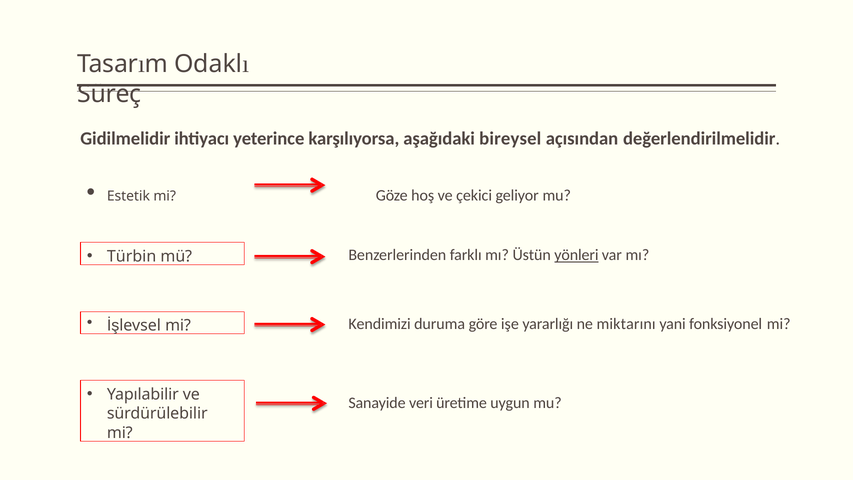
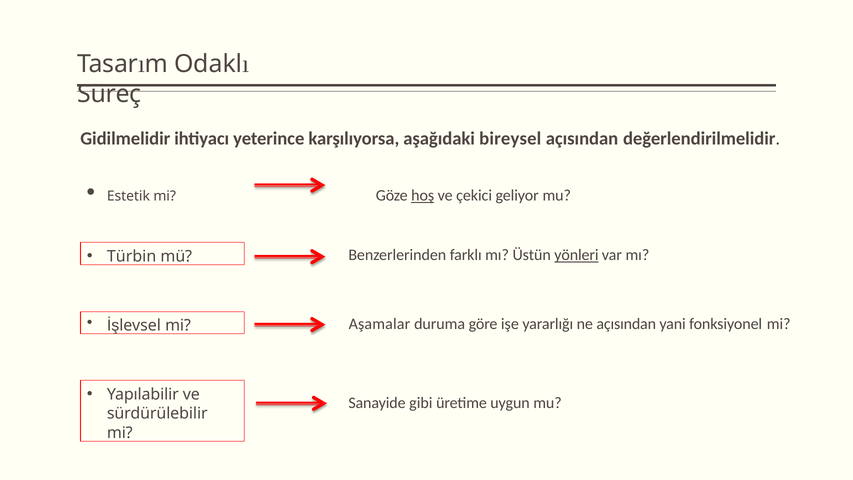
hoş underline: none -> present
Kendimizi: Kendimizi -> Aşamalar
ne miktarını: miktarını -> açısından
veri: veri -> gibi
